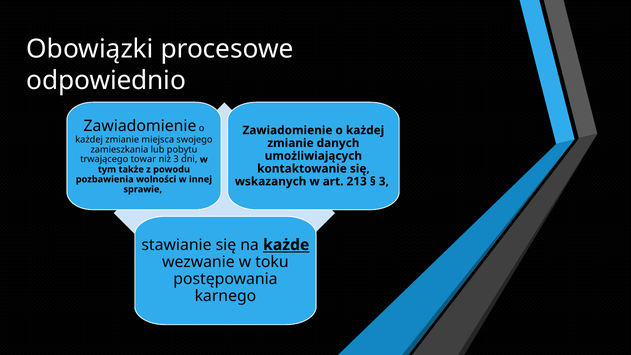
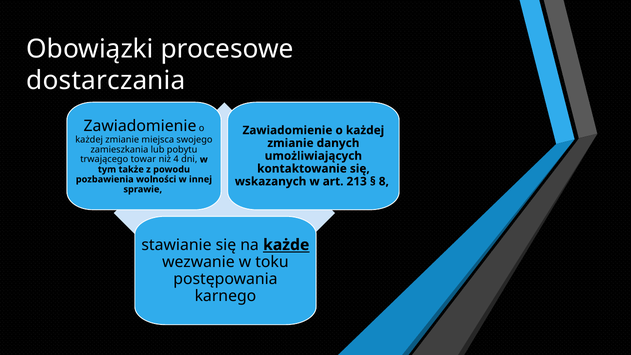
odpowiednio: odpowiednio -> dostarczania
niż 3: 3 -> 4
3 at (384, 181): 3 -> 8
